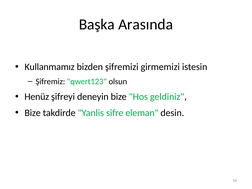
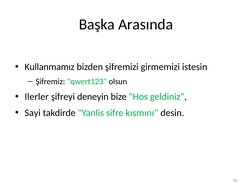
Henüz: Henüz -> Ilerler
Bize at (33, 113): Bize -> Sayi
eleman: eleman -> kısmını
